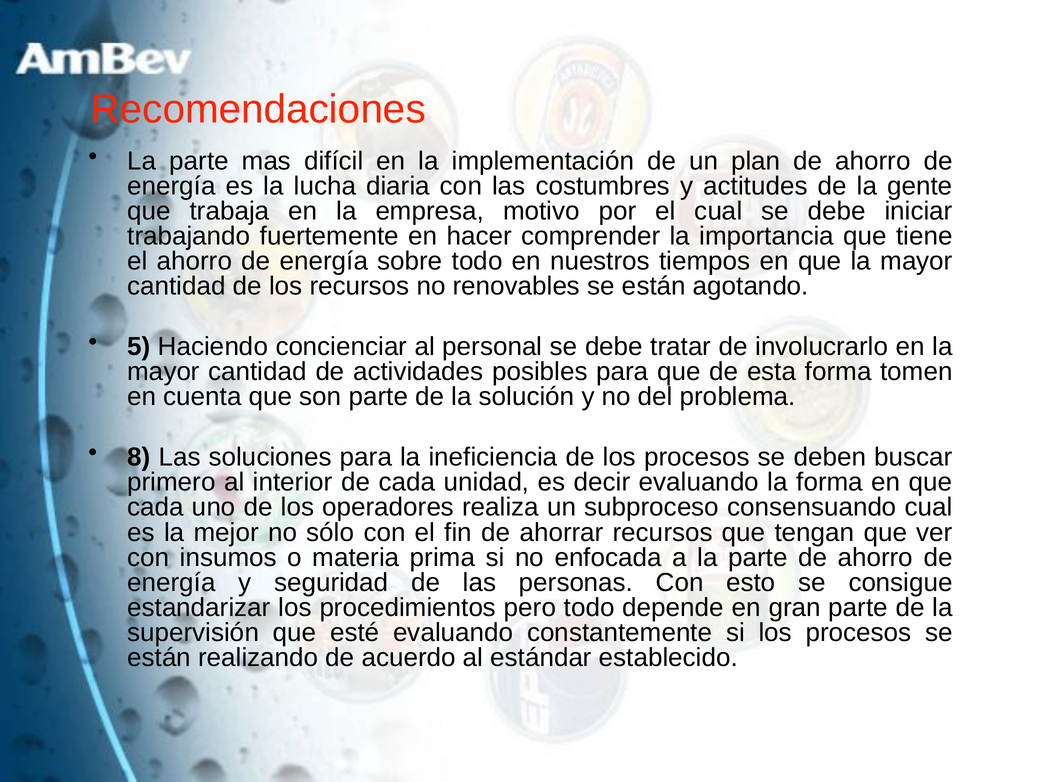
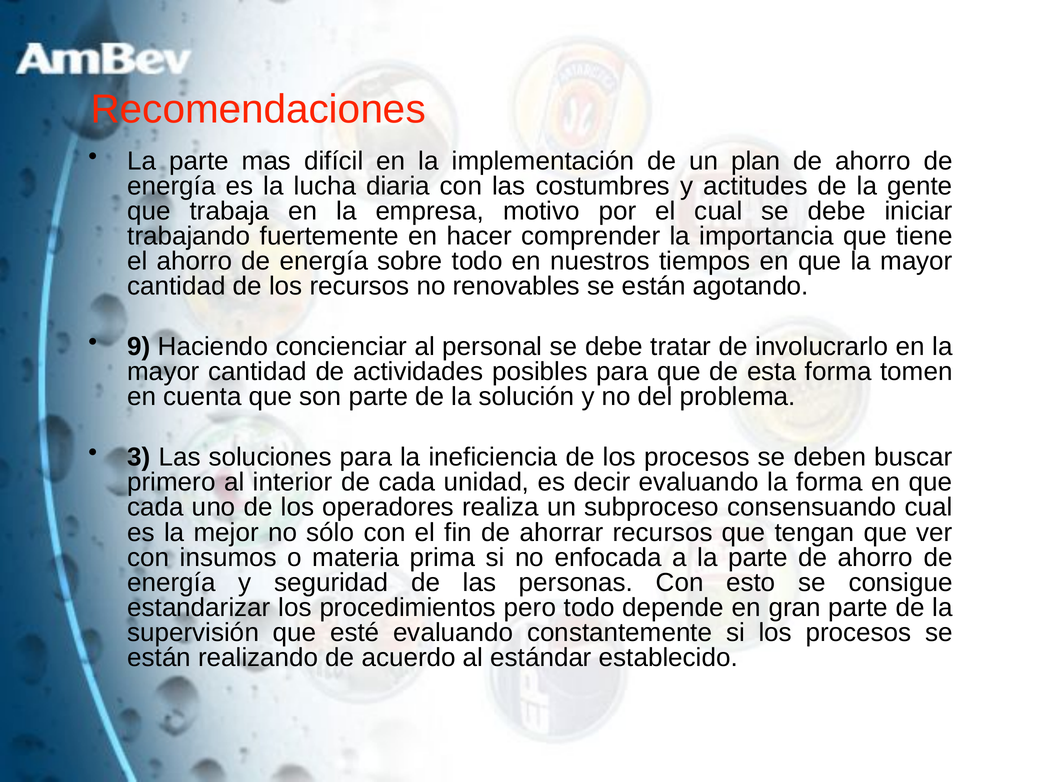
5: 5 -> 9
8: 8 -> 3
